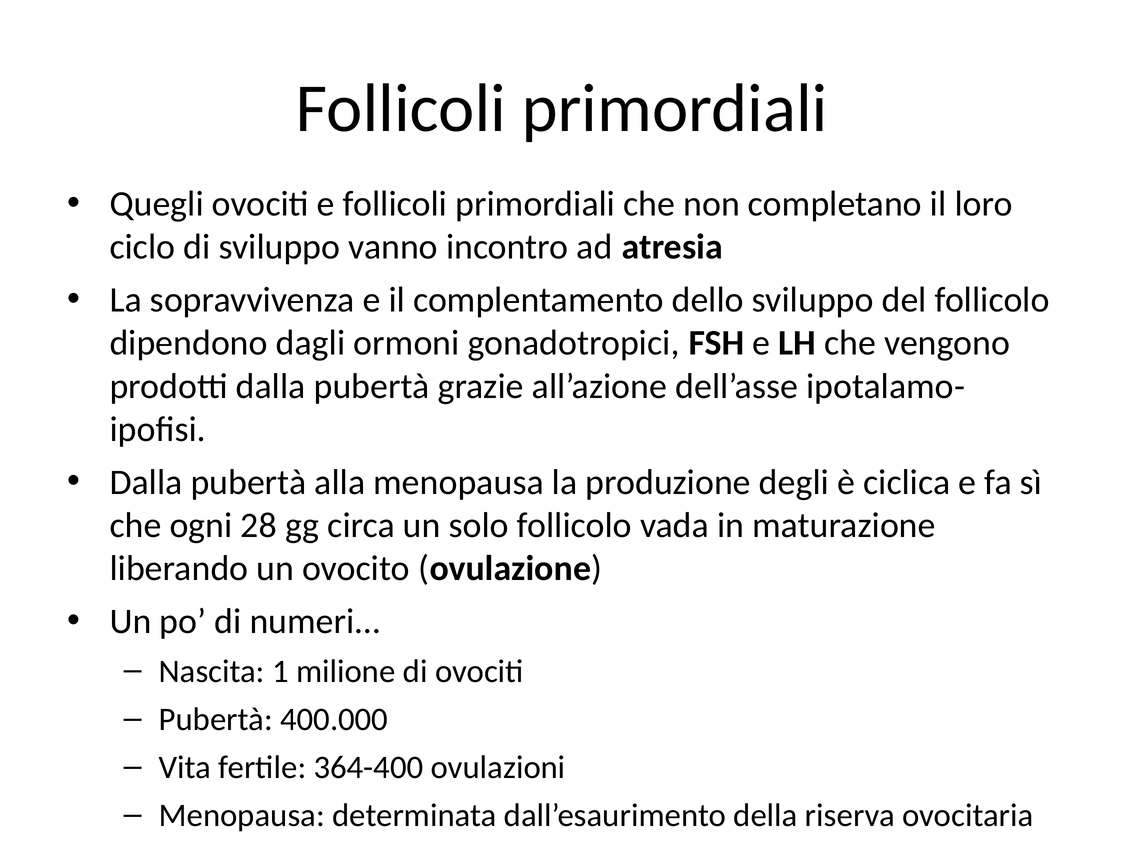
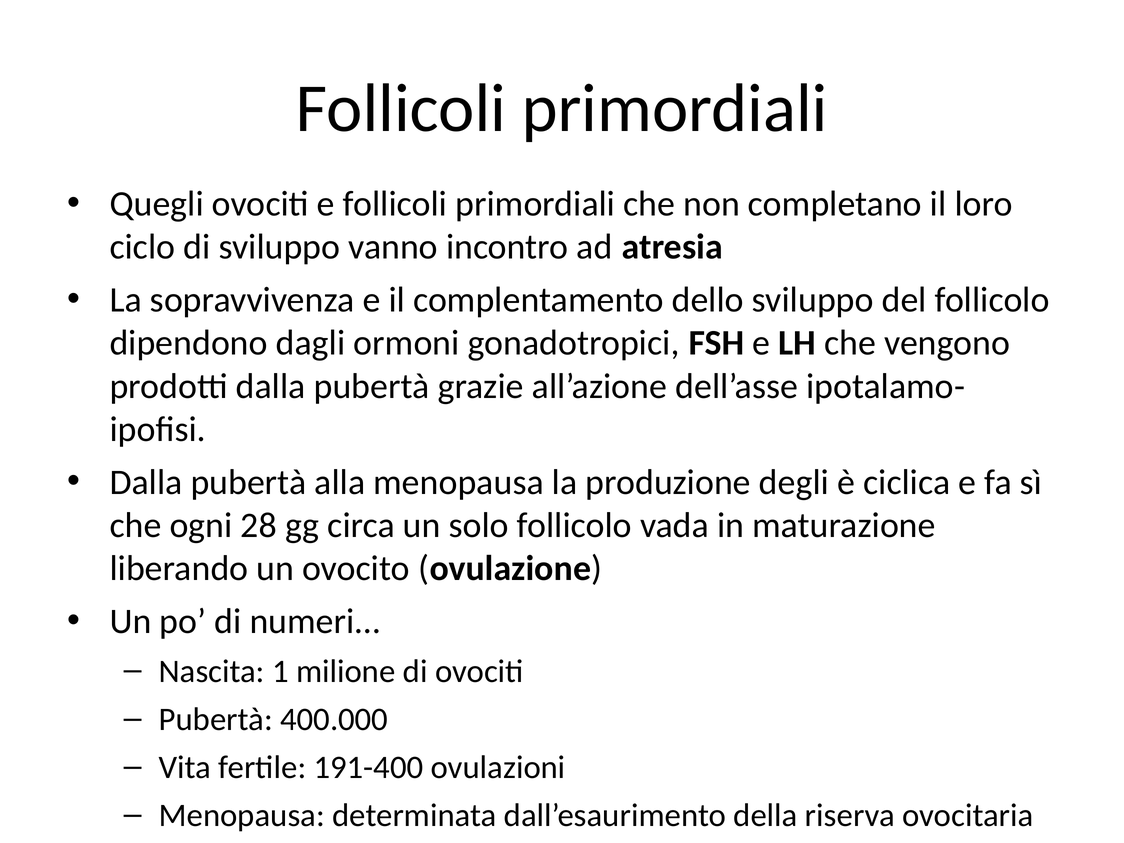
364-400: 364-400 -> 191-400
